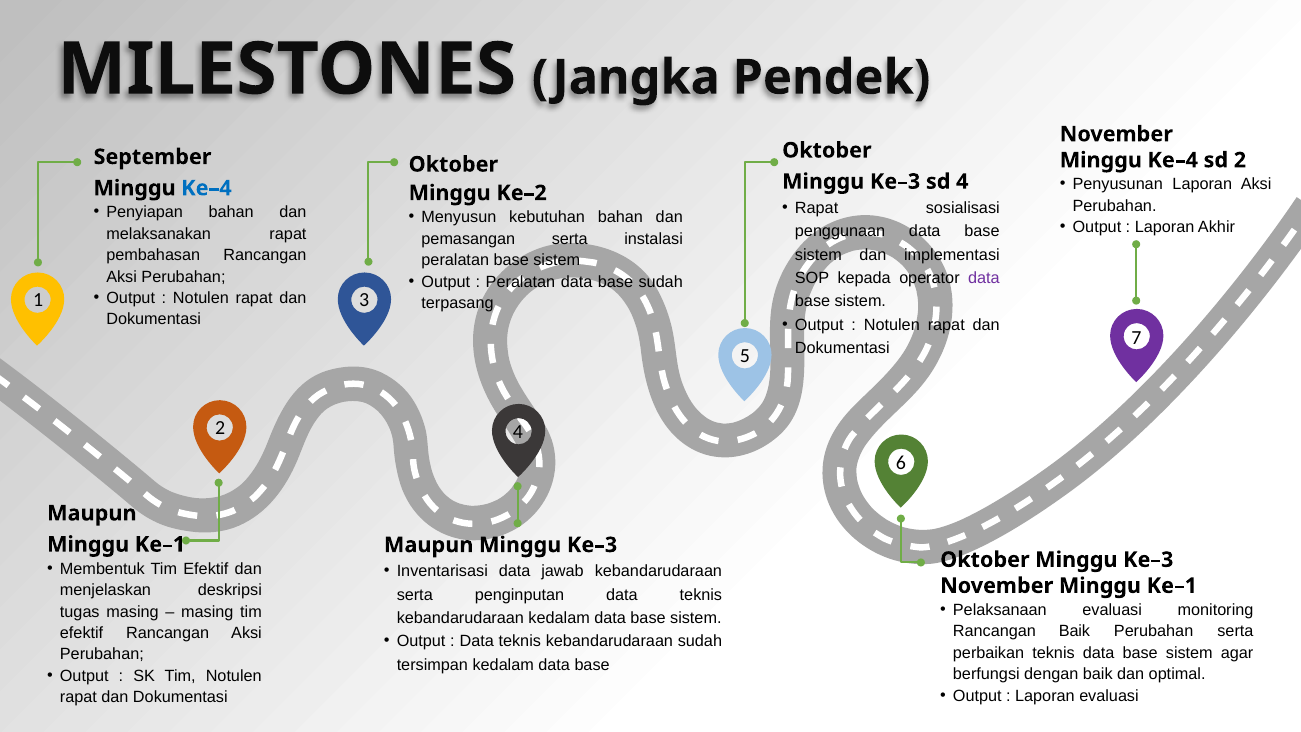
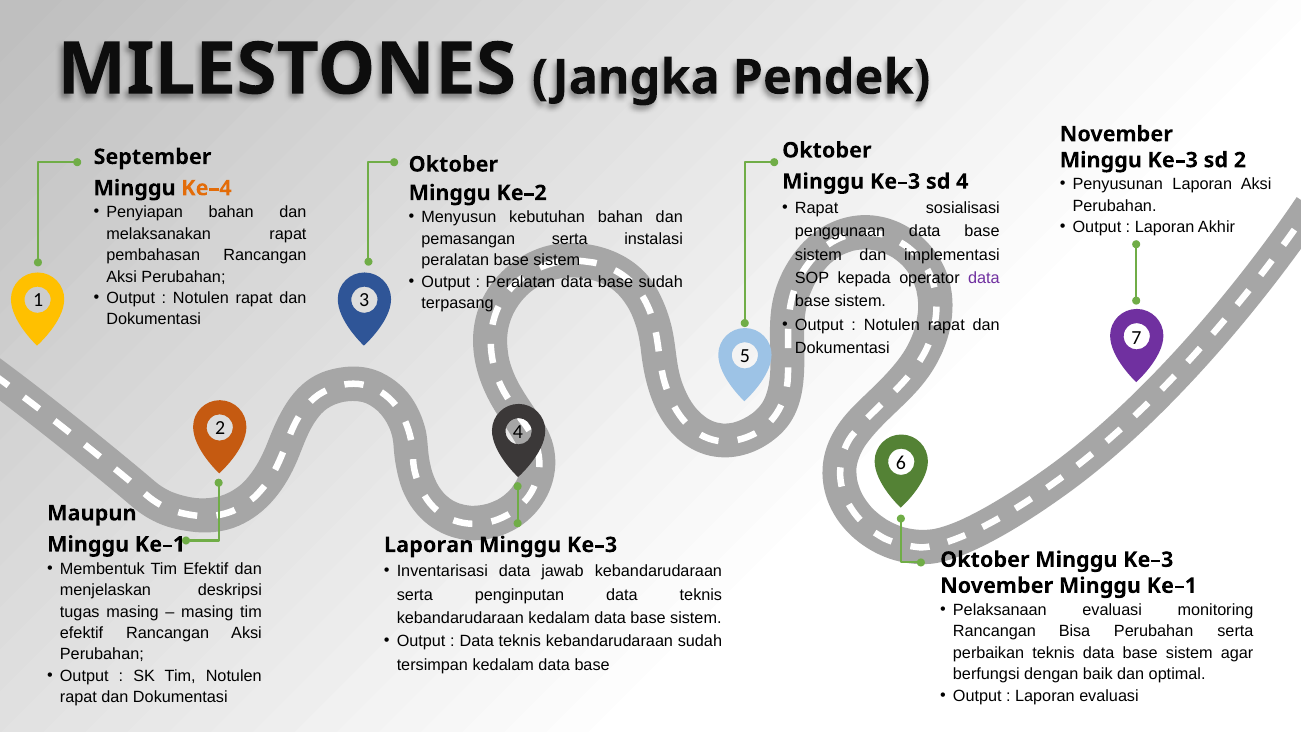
Ke–4 at (1173, 160): Ke–4 -> Ke–3
Ke–4 at (206, 188) colour: blue -> orange
Maupun at (429, 545): Maupun -> Laporan
Rancangan Baik: Baik -> Bisa
